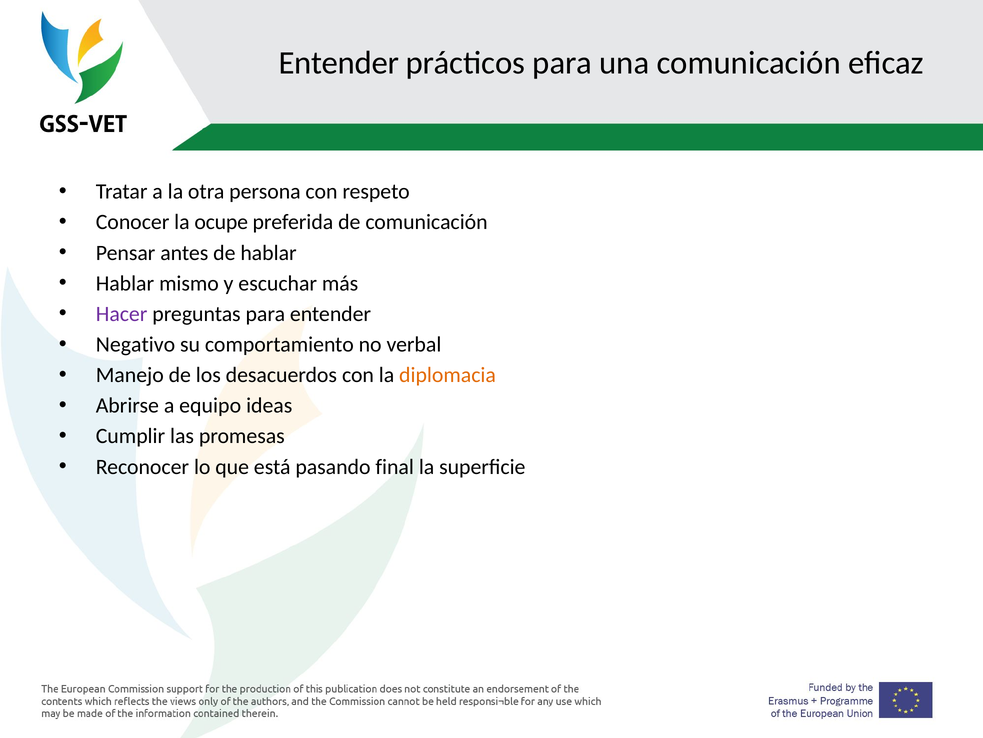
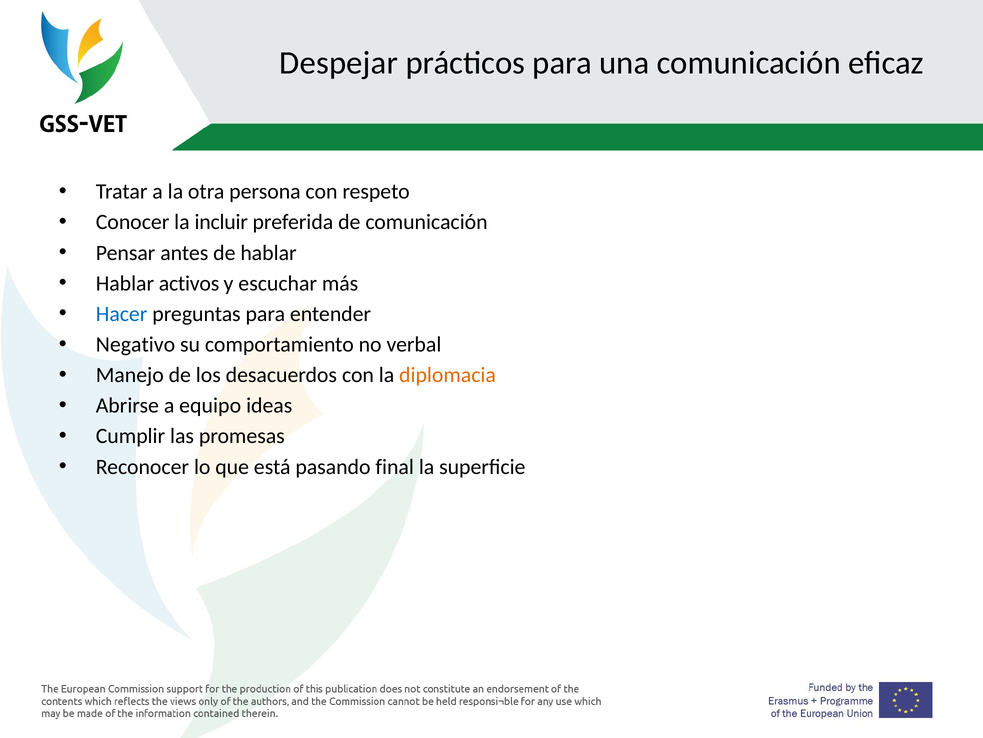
Entender at (339, 63): Entender -> Despejar
ocupe: ocupe -> incluir
mismo: mismo -> activos
Hacer colour: purple -> blue
